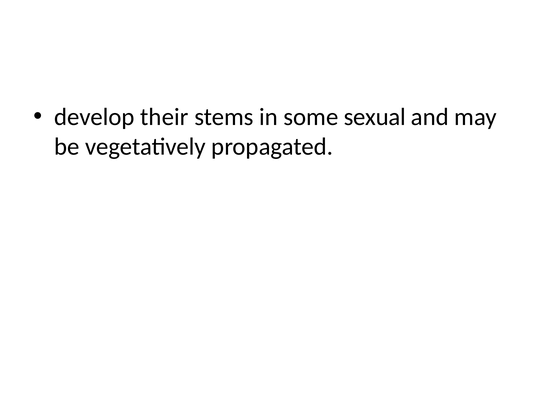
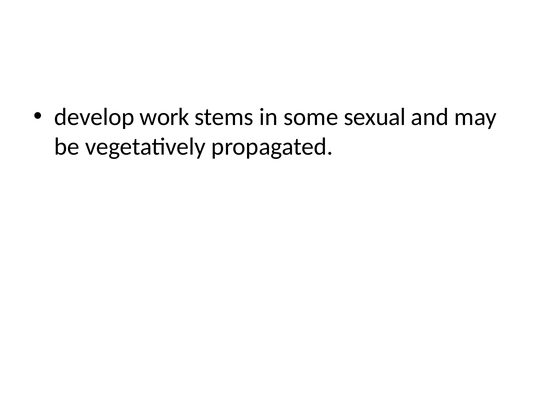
their: their -> work
